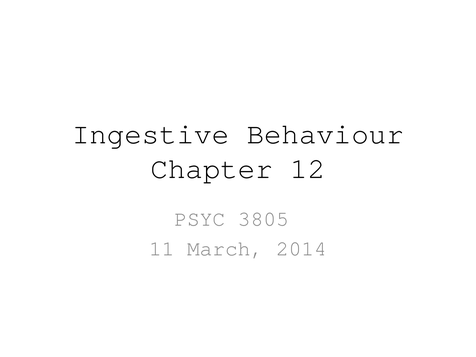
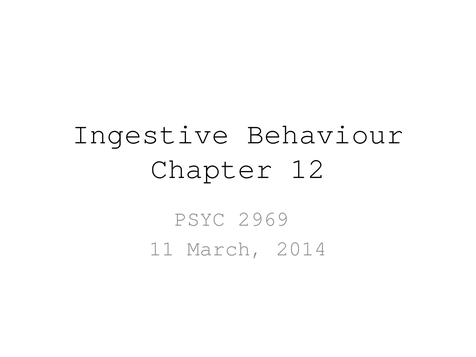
3805: 3805 -> 2969
